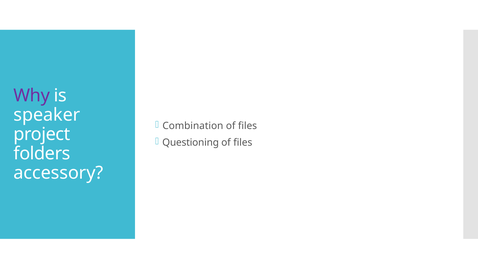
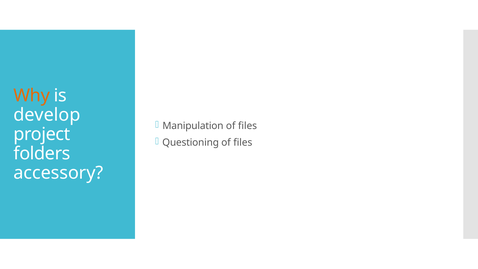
Why colour: purple -> orange
speaker: speaker -> develop
Combination: Combination -> Manipulation
